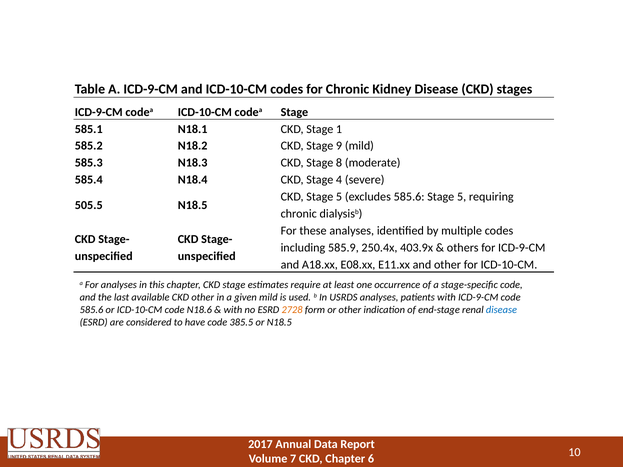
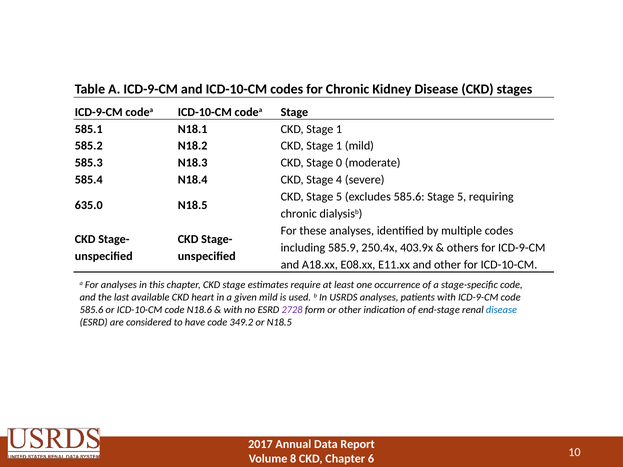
N18.2 CKD Stage 9: 9 -> 1
8: 8 -> 0
505.5: 505.5 -> 635.0
CKD other: other -> heart
2728 colour: orange -> purple
385.5: 385.5 -> 349.2
7: 7 -> 8
